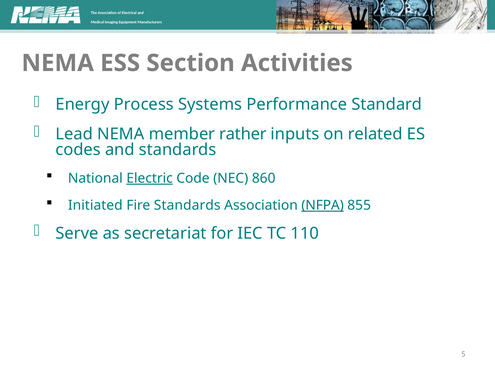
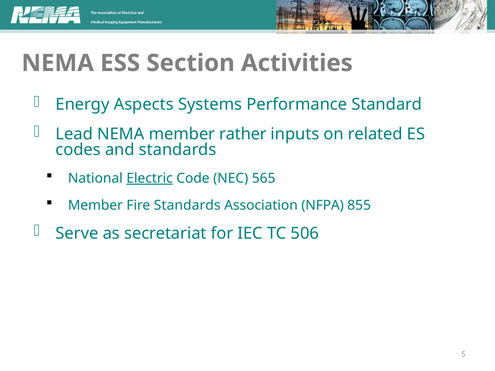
Process: Process -> Aspects
860: 860 -> 565
Initiated at (95, 205): Initiated -> Member
NFPA underline: present -> none
110: 110 -> 506
